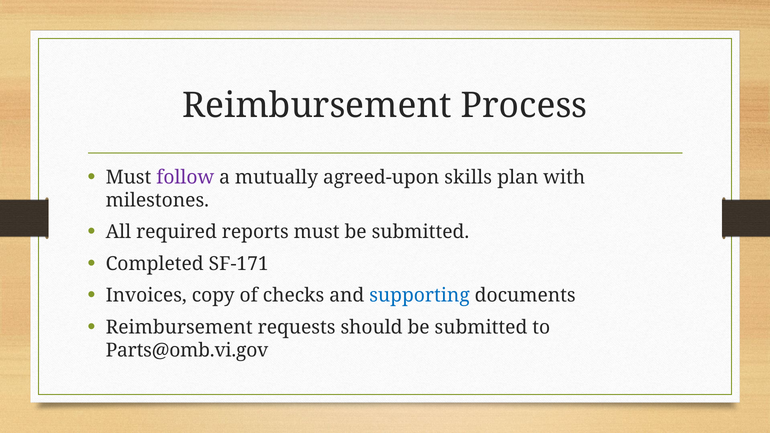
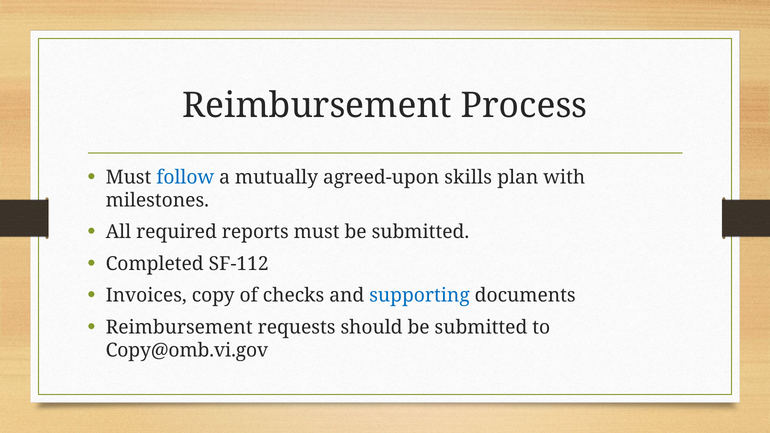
follow colour: purple -> blue
SF-171: SF-171 -> SF-112
Parts@omb.vi.gov: Parts@omb.vi.gov -> Copy@omb.vi.gov
